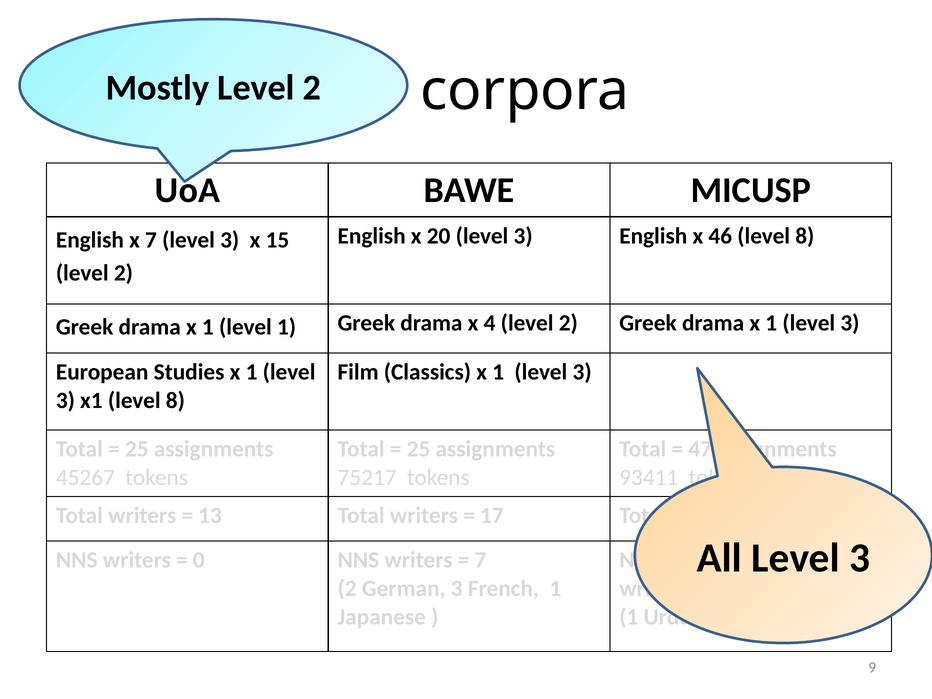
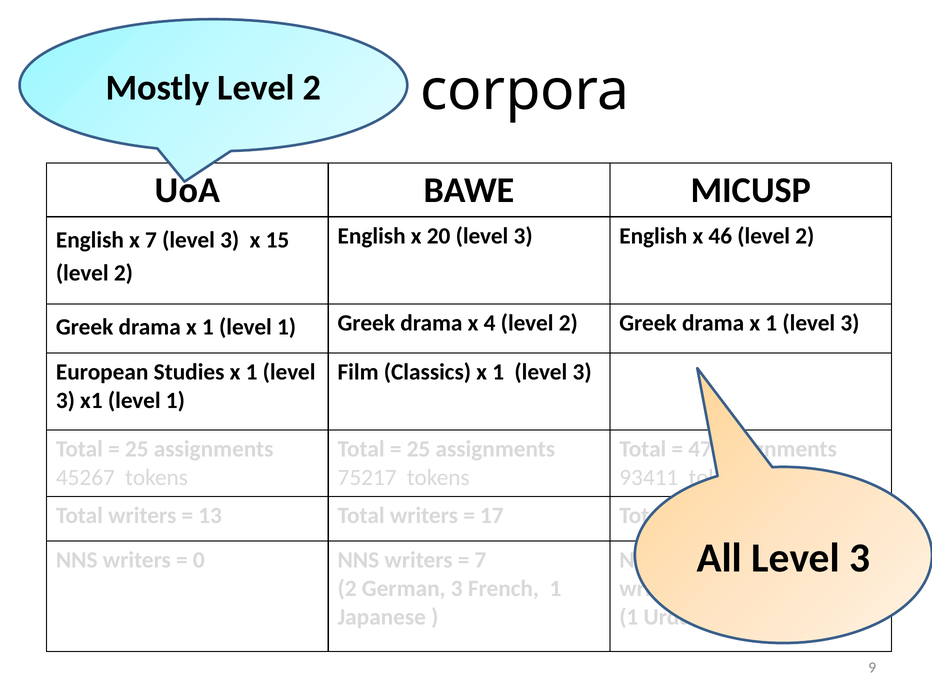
46 level 8: 8 -> 2
x1 level 8: 8 -> 1
